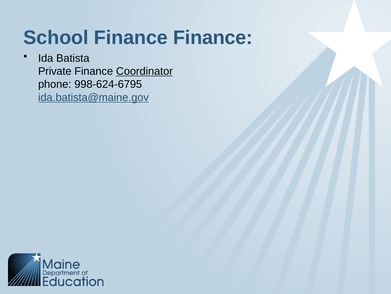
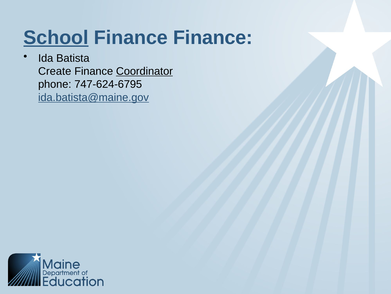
School underline: none -> present
Private: Private -> Create
998-624-6795: 998-624-6795 -> 747-624-6795
